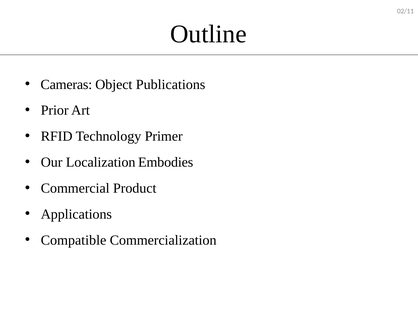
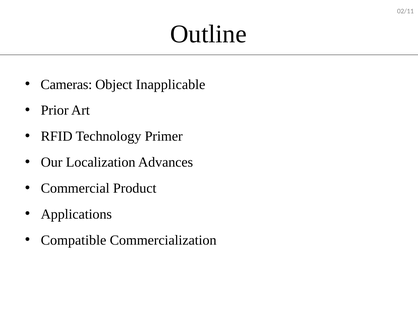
Publications: Publications -> Inapplicable
Embodies: Embodies -> Advances
